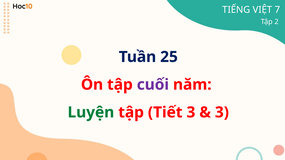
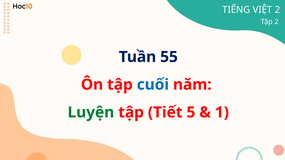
VIỆT 7: 7 -> 2
25: 25 -> 55
cuối colour: purple -> blue
Tiết 3: 3 -> 5
3 at (222, 113): 3 -> 1
